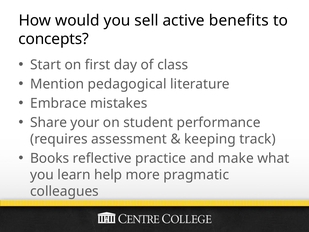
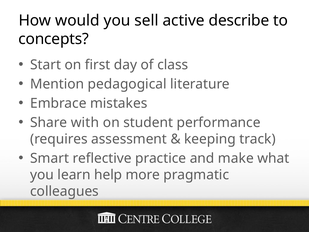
benefits: benefits -> describe
your: your -> with
Books: Books -> Smart
